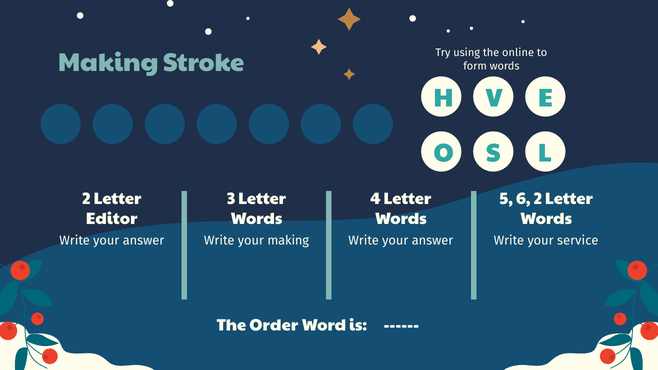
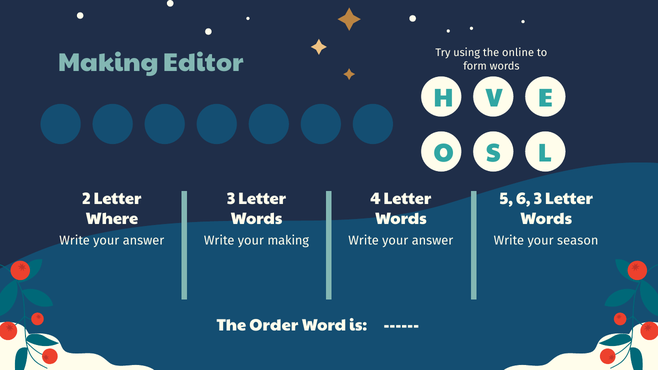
Stroke: Stroke -> Editor
6 2: 2 -> 3
Editor: Editor -> Where
service: service -> season
